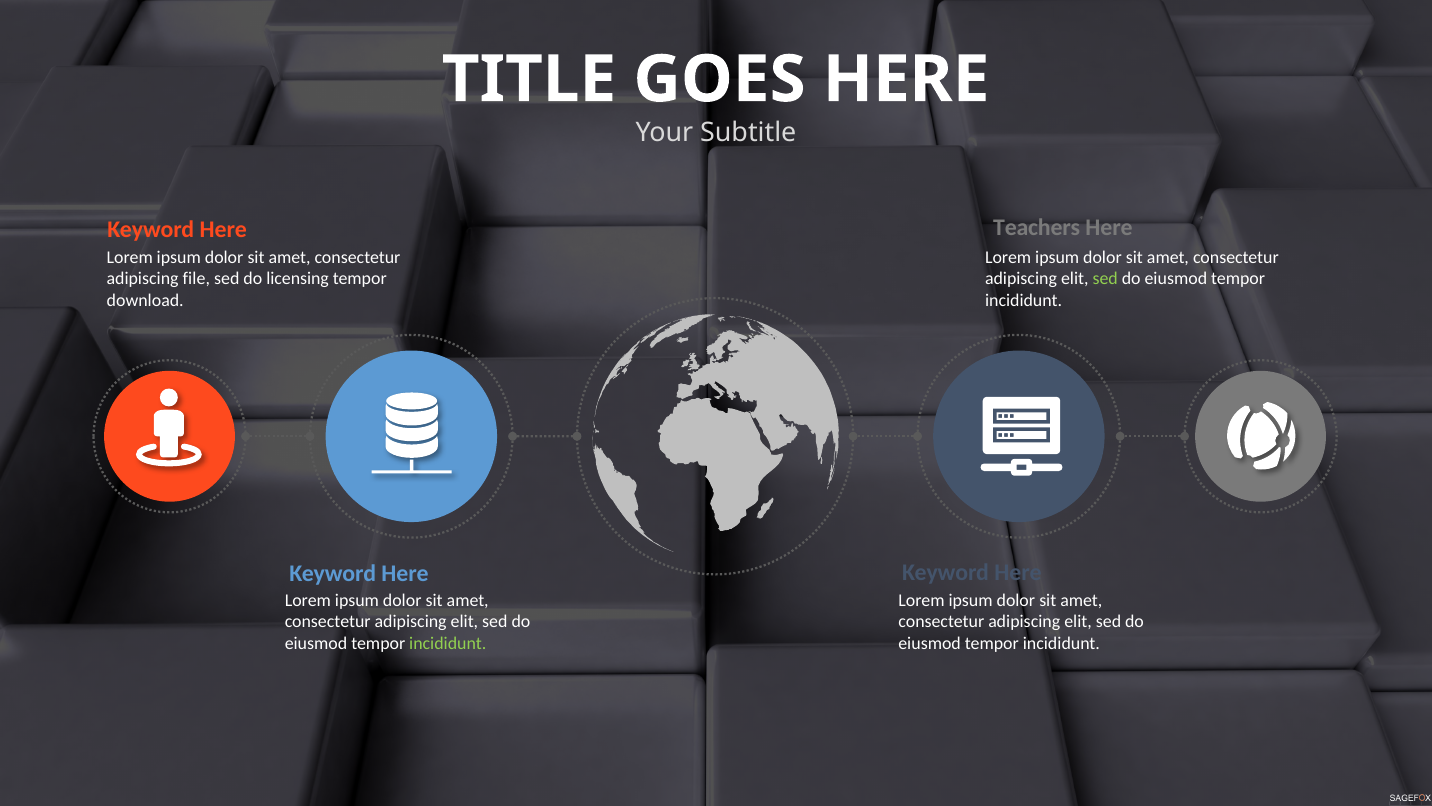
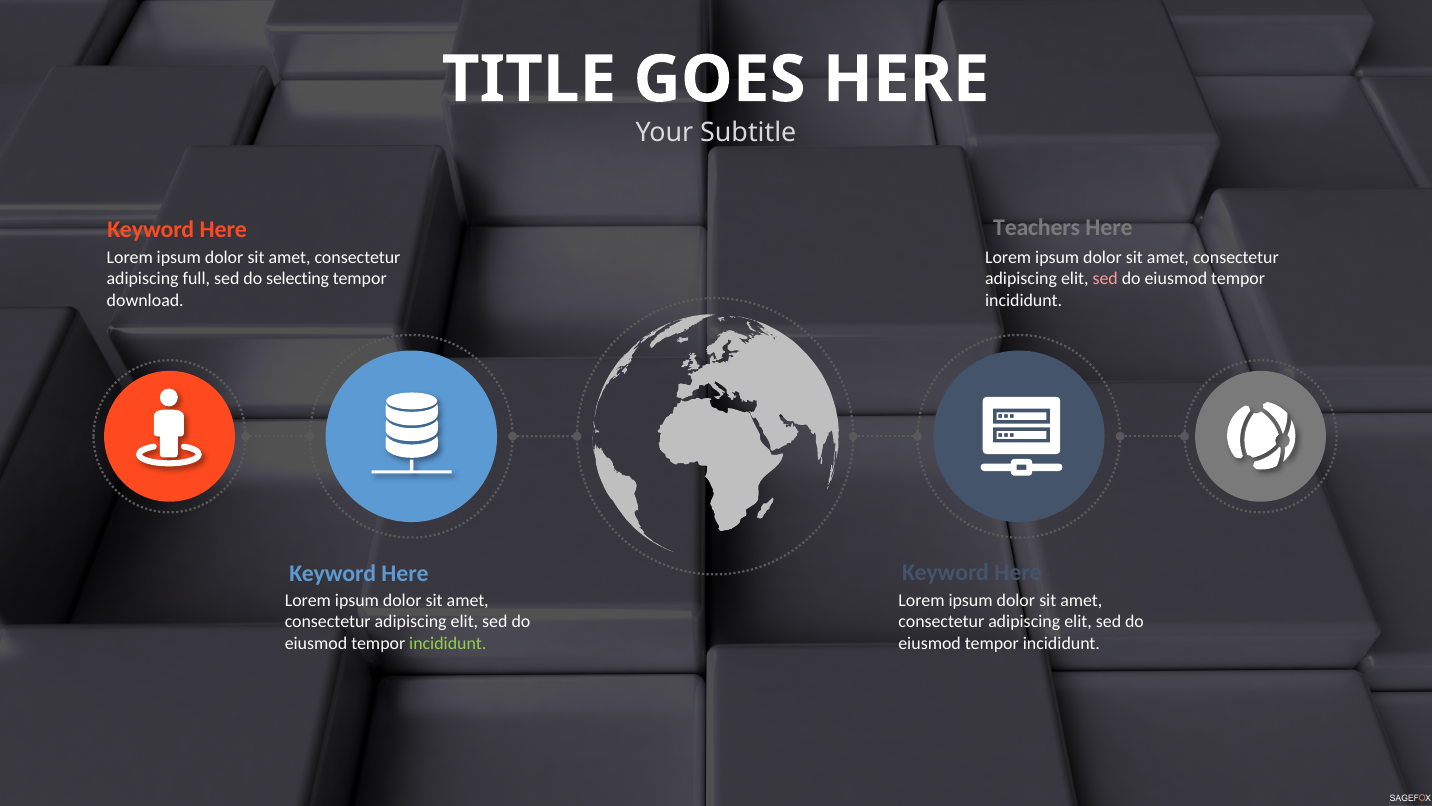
file: file -> full
licensing: licensing -> selecting
sed at (1105, 279) colour: light green -> pink
